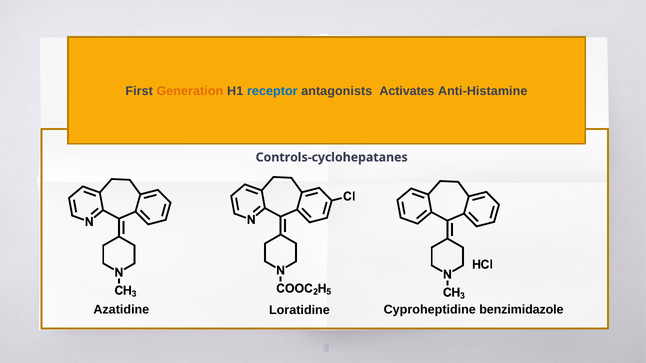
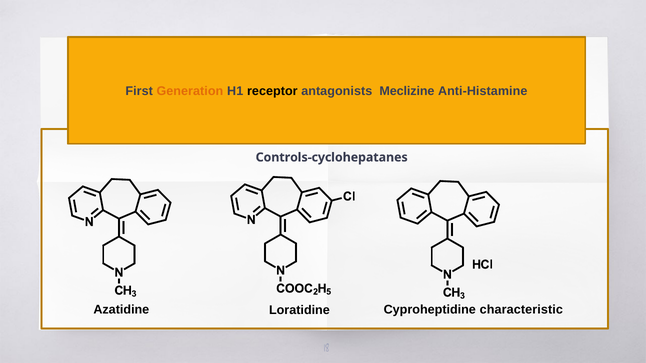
receptor colour: blue -> black
Activates: Activates -> Meclizine
benzimidazole: benzimidazole -> characteristic
